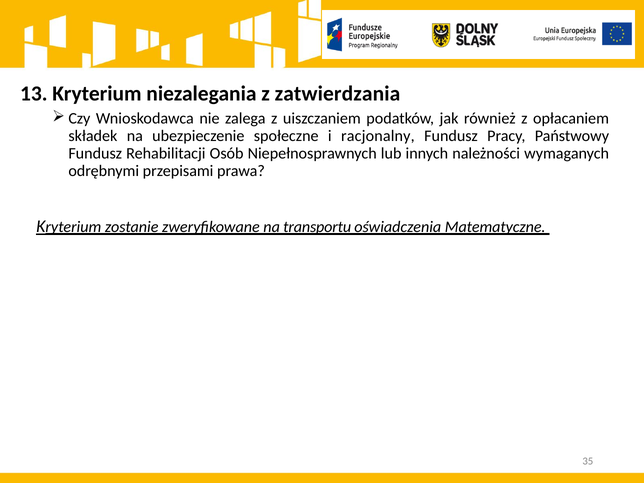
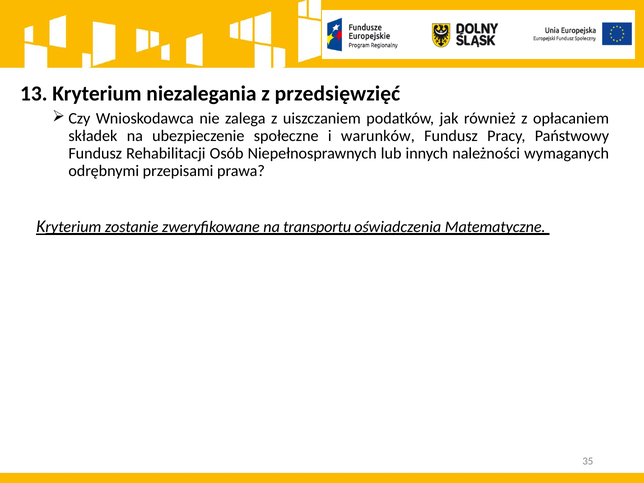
zatwierdzania: zatwierdzania -> przedsięwzięć
racjonalny: racjonalny -> warunków
